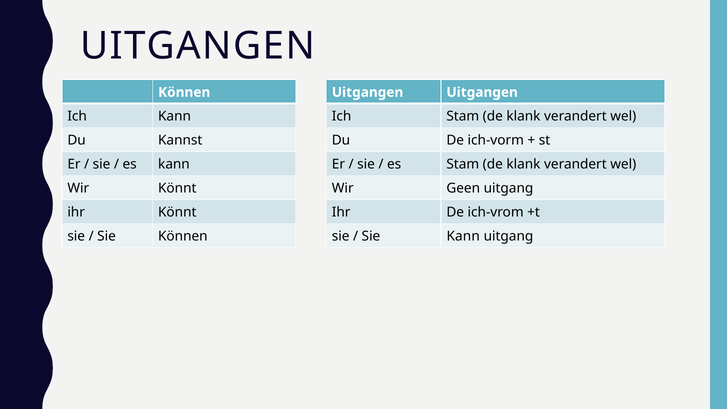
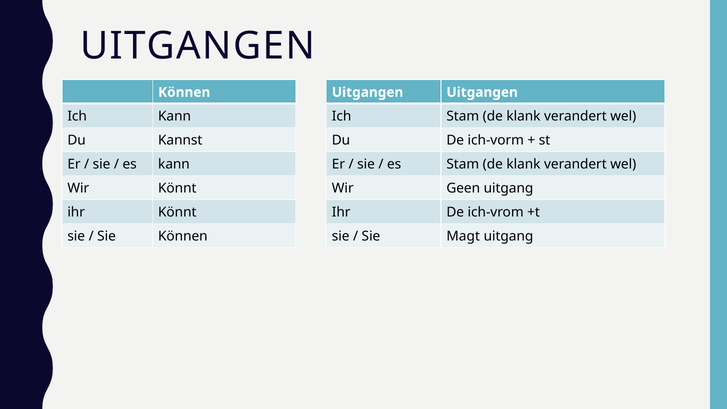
Sie Kann: Kann -> Magt
